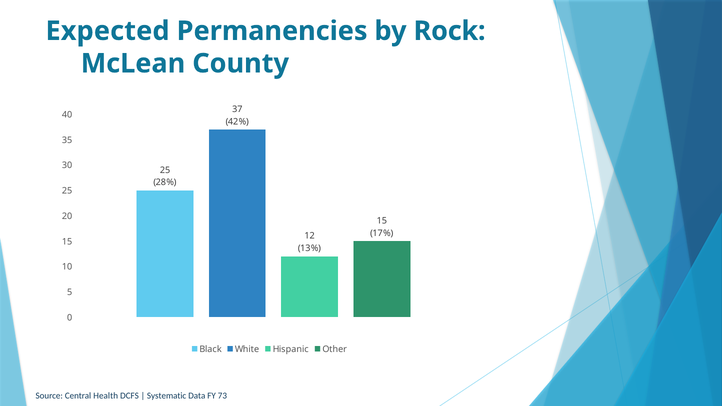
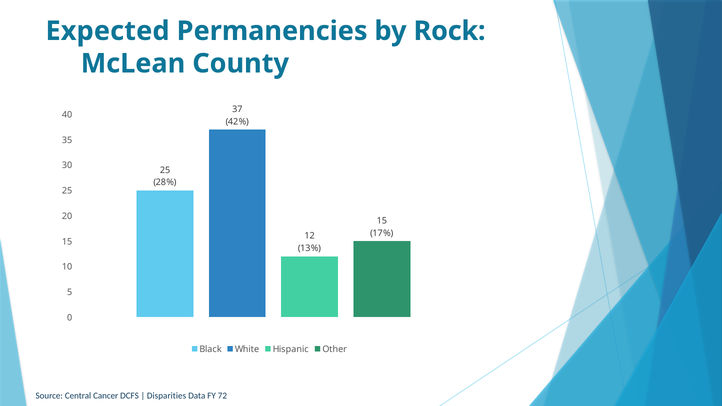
Health: Health -> Cancer
Systematic: Systematic -> Disparities
73: 73 -> 72
